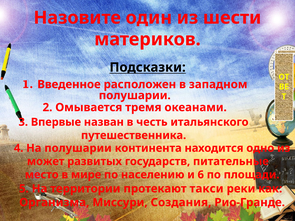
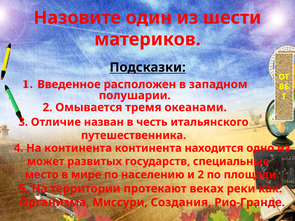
Впервые: Впервые -> Отличие
На полушарии: полушарии -> континента
питательные: питательные -> специальные
и 6: 6 -> 2
такси: такси -> веках
